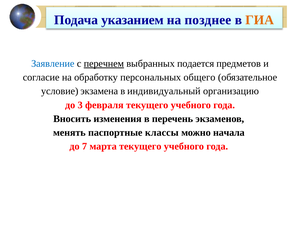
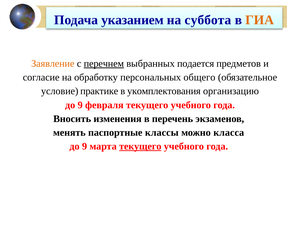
позднее: позднее -> суббота
Заявление colour: blue -> orange
экзамена: экзамена -> практике
индивидуальный: индивидуальный -> укомплектования
3 at (80, 105): 3 -> 9
начала: начала -> класса
7 at (85, 146): 7 -> 9
текущего at (140, 146) underline: none -> present
